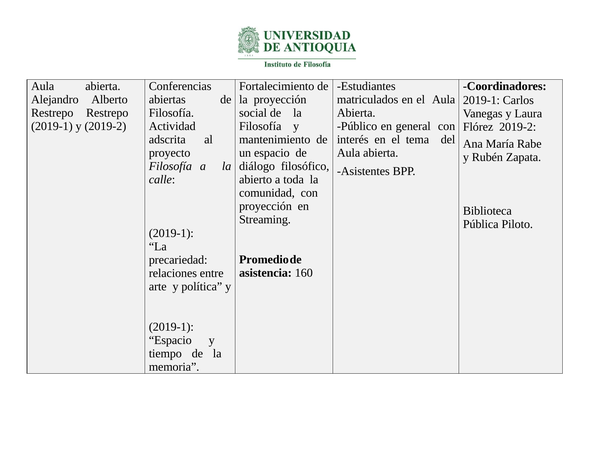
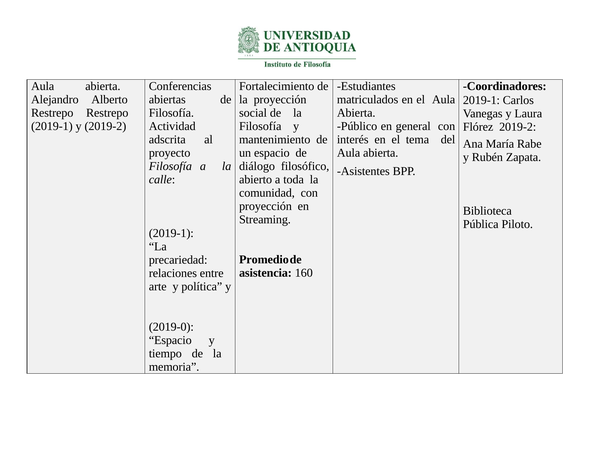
2019-1 at (171, 327): 2019-1 -> 2019-0
